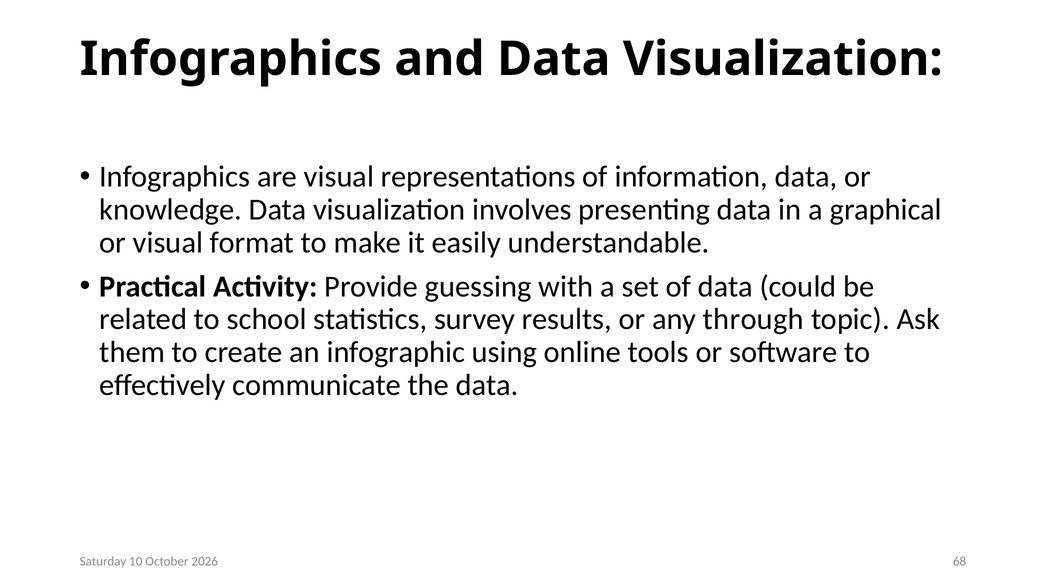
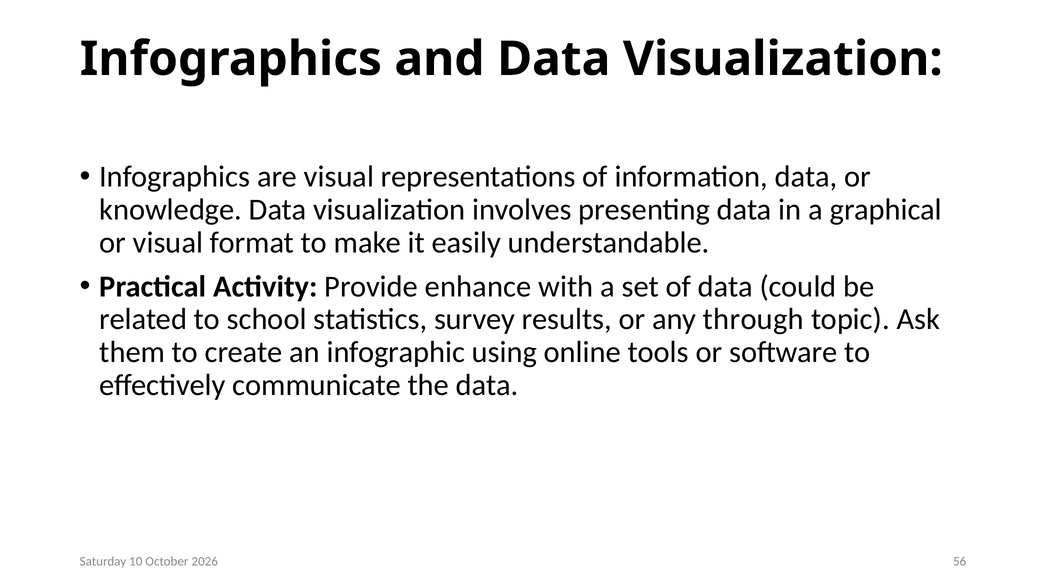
guessing: guessing -> enhance
68: 68 -> 56
